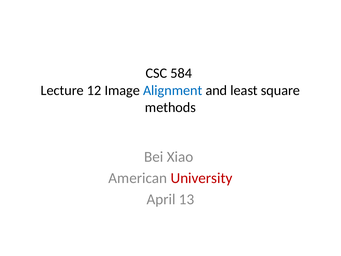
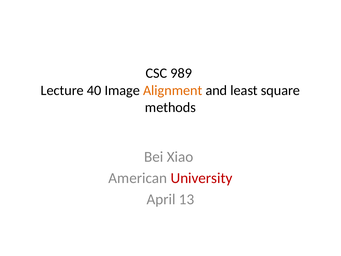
584: 584 -> 989
12: 12 -> 40
Alignment colour: blue -> orange
